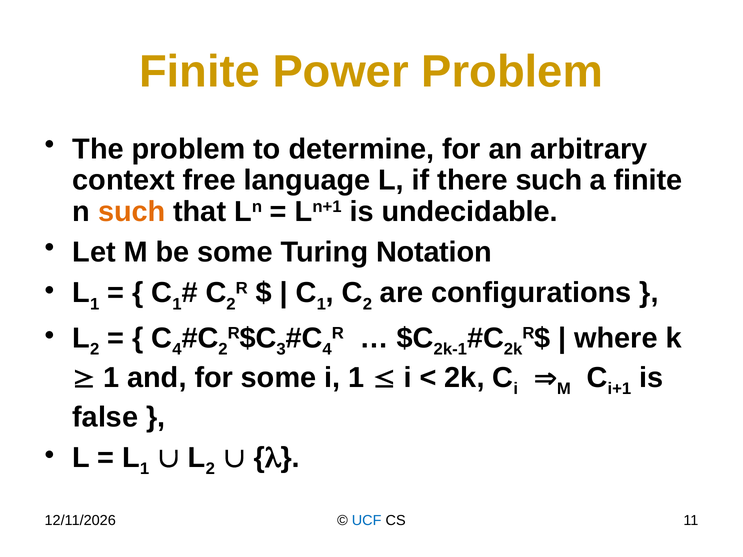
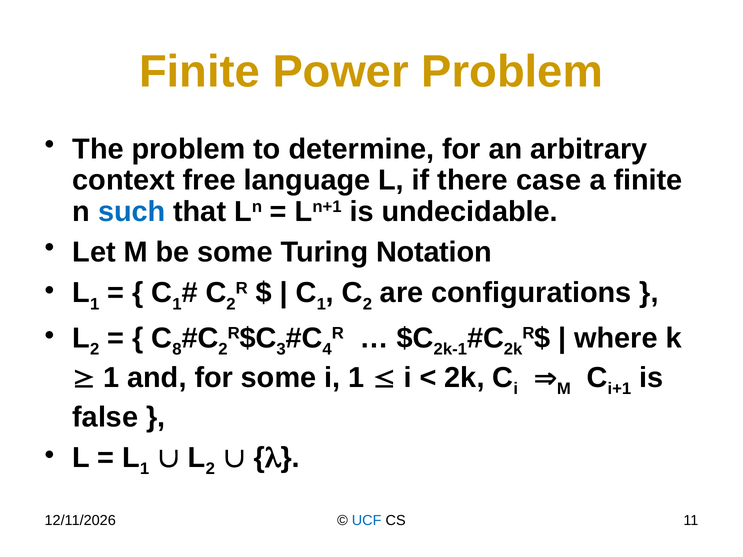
there such: such -> case
such at (132, 212) colour: orange -> blue
4 at (177, 350): 4 -> 8
